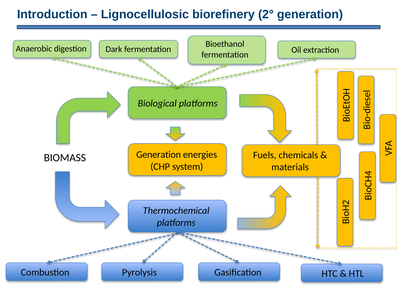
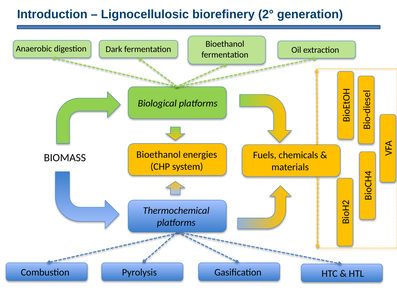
Generation at (159, 154): Generation -> Bioethanol
